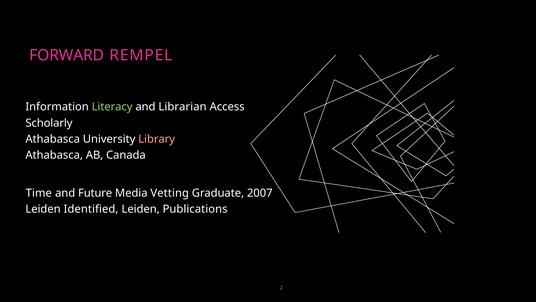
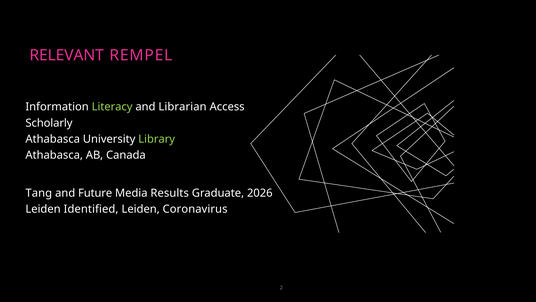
FORWARD: FORWARD -> RELEVANT
Library colour: pink -> light green
Time: Time -> Tang
Vetting: Vetting -> Results
2007: 2007 -> 2026
Publications: Publications -> Coronavirus
